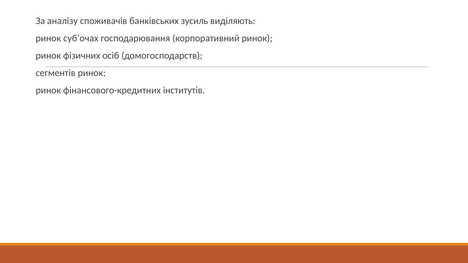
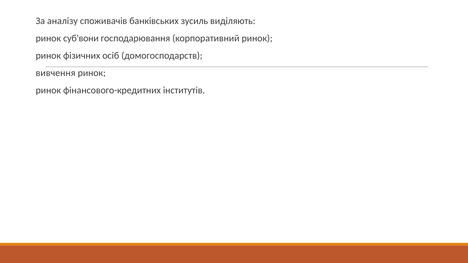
суб'очах: суб'очах -> суб'вони
сегментів: сегментів -> вивчення
